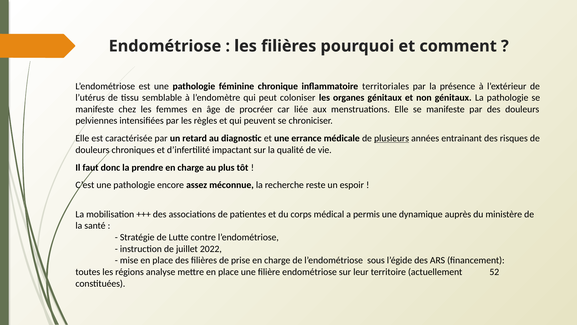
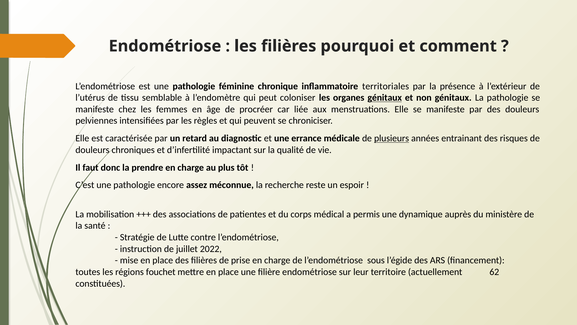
génitaux at (385, 98) underline: none -> present
analyse: analyse -> fouchet
52: 52 -> 62
